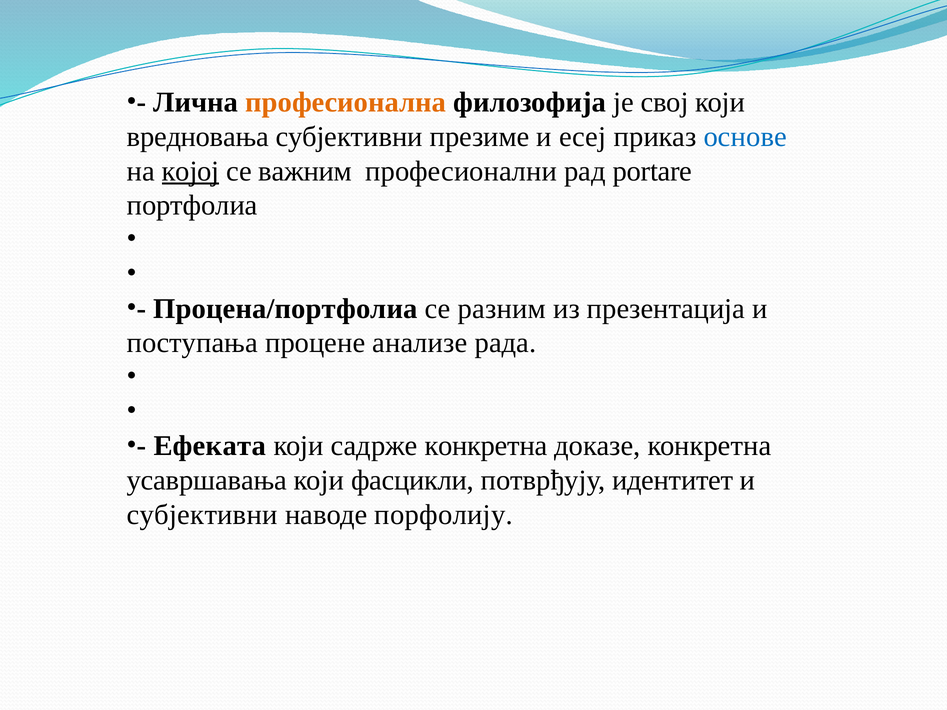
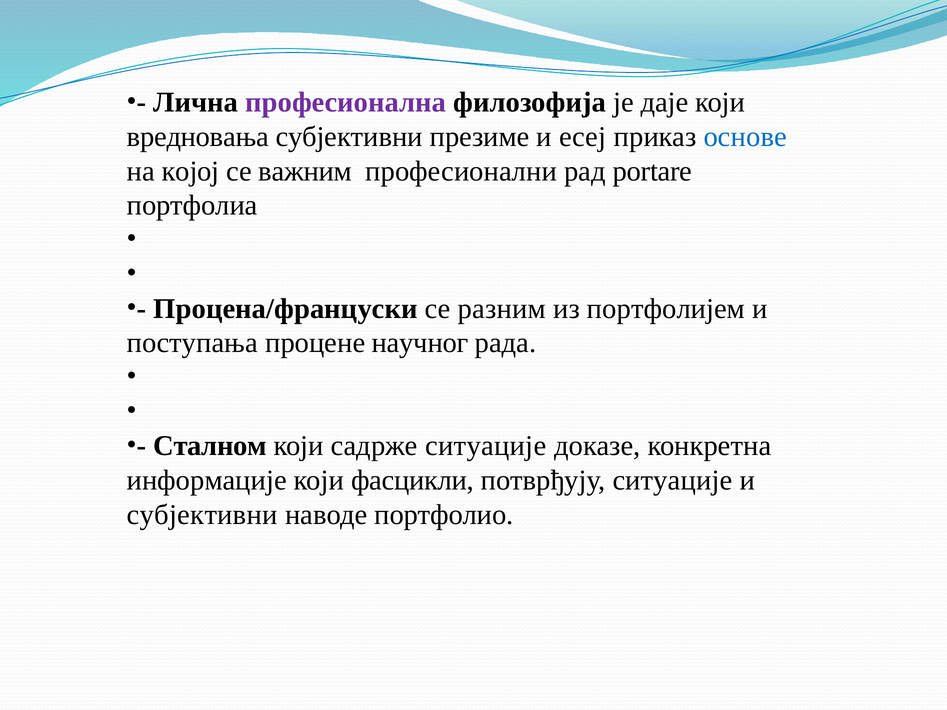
професионална colour: orange -> purple
свој: свој -> даје
којој underline: present -> none
Процена/портфолиа: Процена/портфолиа -> Процена/француски
презентација: презентација -> портфолијем
анализе: анализе -> научног
Ефеката: Ефеката -> Сталном
садрже конкретна: конкретна -> ситуације
усавршавања: усавршавања -> информације
потврђују идентитет: идентитет -> ситуације
порфолију: порфолију -> портфолио
